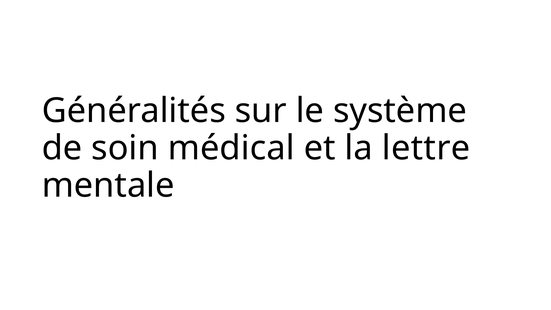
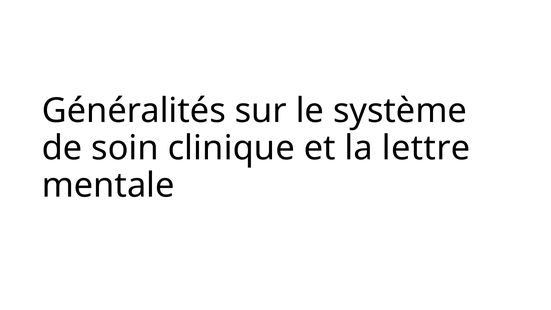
médical: médical -> clinique
